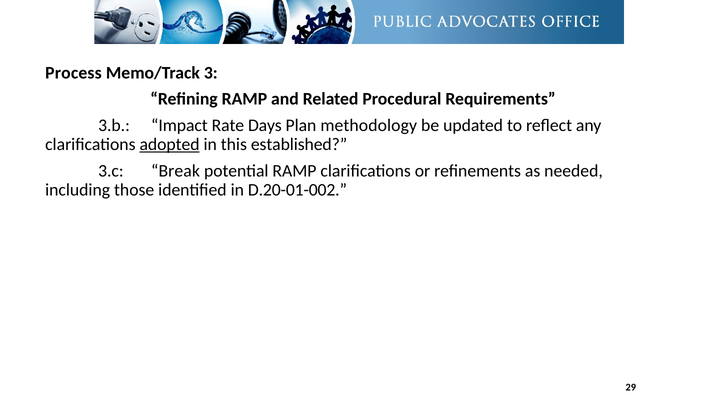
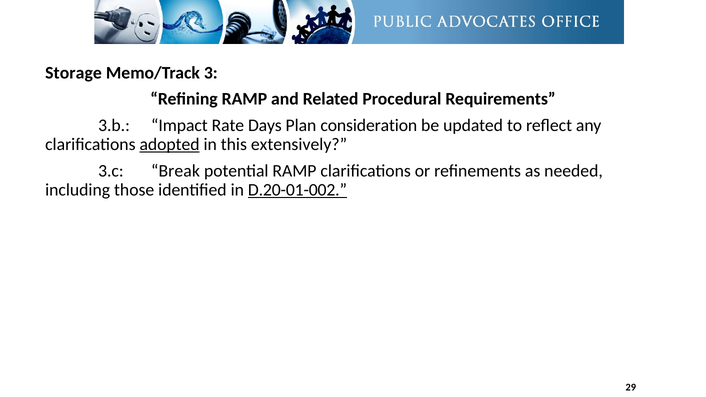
Process: Process -> Storage
methodology: methodology -> consideration
established: established -> extensively
D.20-01-002 underline: none -> present
